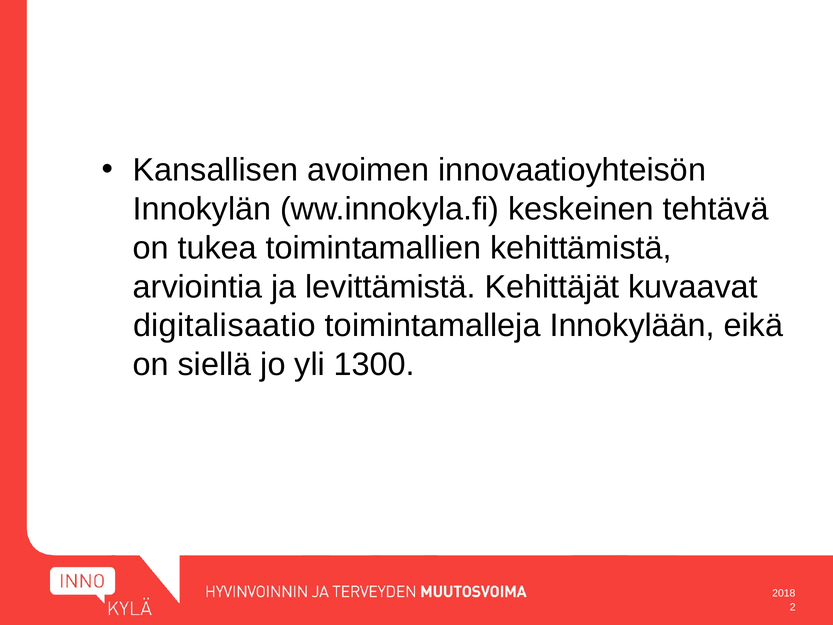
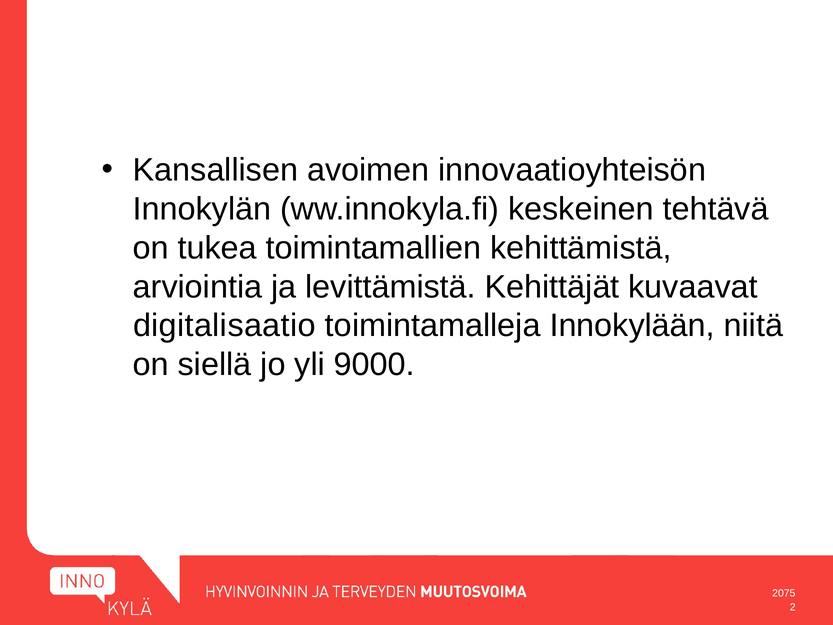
eikä: eikä -> niitä
1300: 1300 -> 9000
2018: 2018 -> 2075
